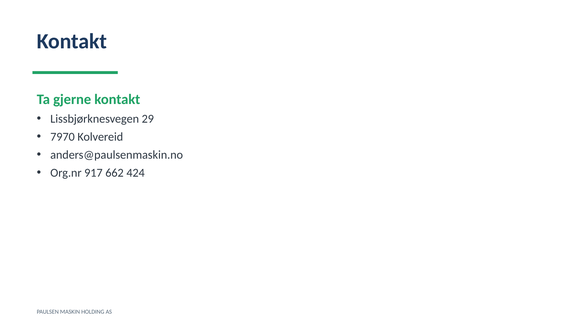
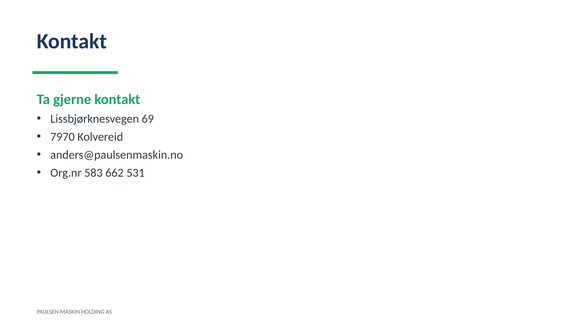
29: 29 -> 69
917: 917 -> 583
424: 424 -> 531
